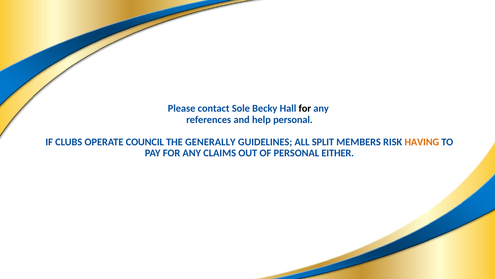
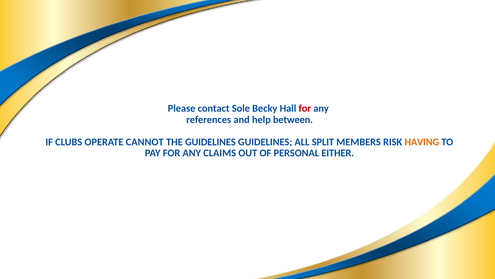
for at (305, 108) colour: black -> red
help personal: personal -> between
COUNCIL: COUNCIL -> CANNOT
THE GENERALLY: GENERALLY -> GUIDELINES
